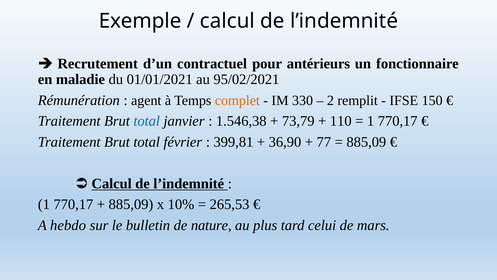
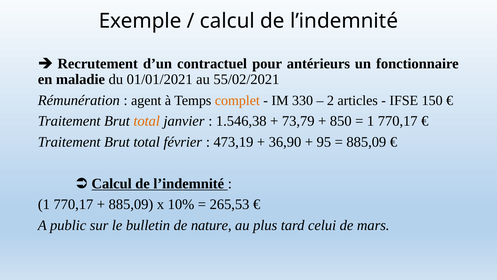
95/02/2021: 95/02/2021 -> 55/02/2021
remplit: remplit -> articles
total at (147, 121) colour: blue -> orange
110: 110 -> 850
399,81: 399,81 -> 473,19
77: 77 -> 95
hebdo: hebdo -> public
